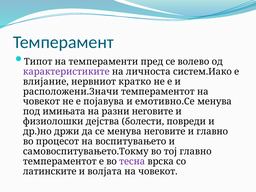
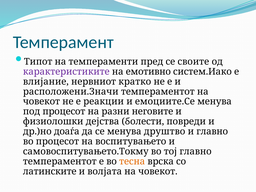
волево: волево -> своите
личноста: личноста -> емотивно
појавува: појавува -> реакции
емотивно.Се: емотивно.Се -> емоциите.Се
под имињата: имињата -> процесот
држи: држи -> доаѓа
менува неговите: неговите -> друштво
тесна colour: purple -> orange
